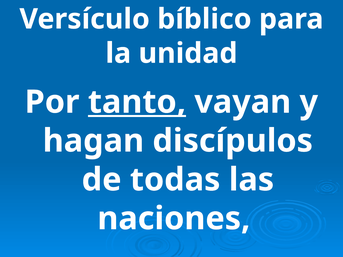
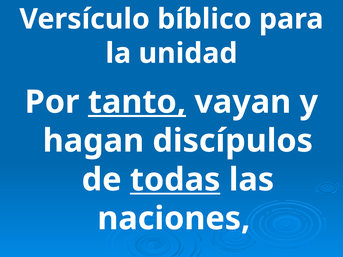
todas underline: none -> present
